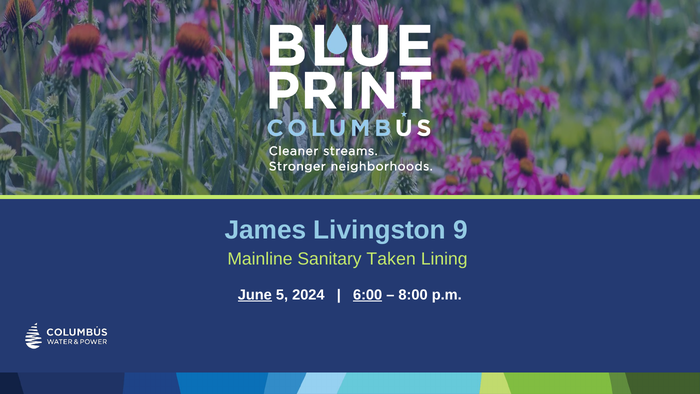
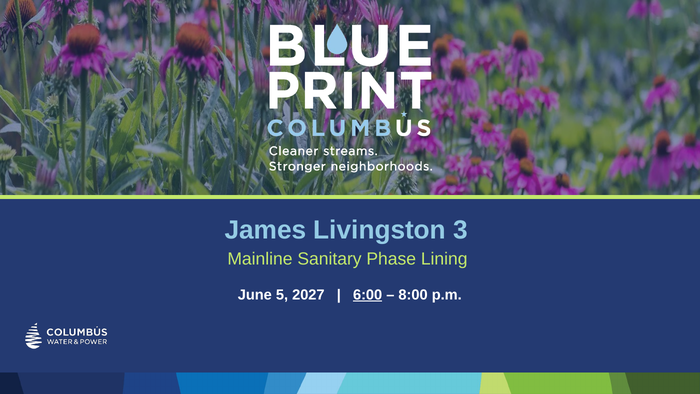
9: 9 -> 3
Taken: Taken -> Phase
June underline: present -> none
2024: 2024 -> 2027
